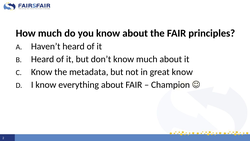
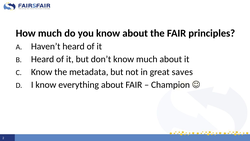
great know: know -> saves
